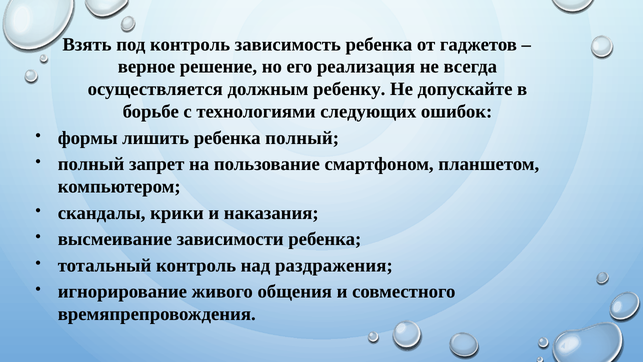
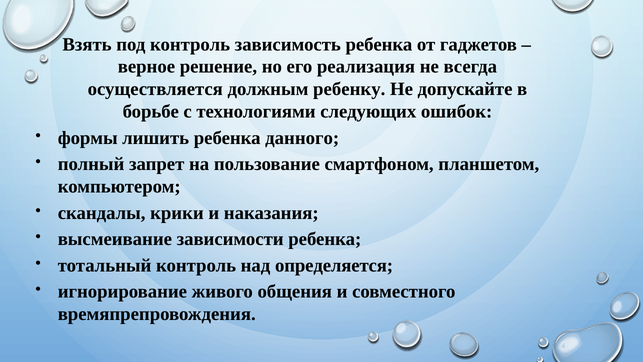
ребенка полный: полный -> данного
раздражения: раздражения -> определяется
